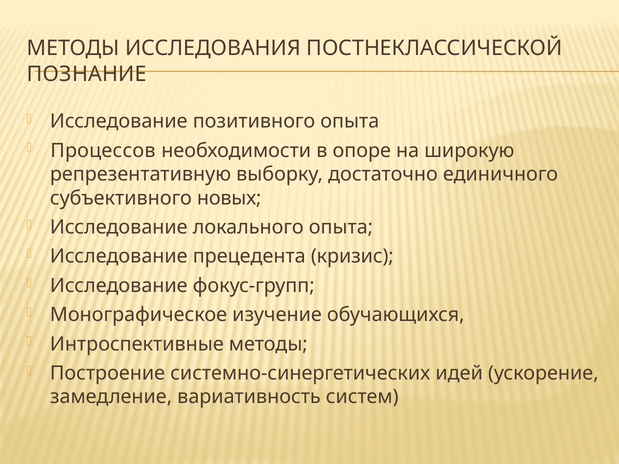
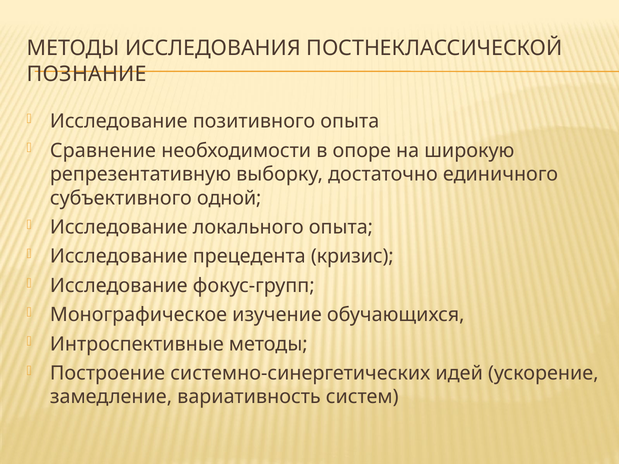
Процессов: Процессов -> Сравнение
новых: новых -> одной
